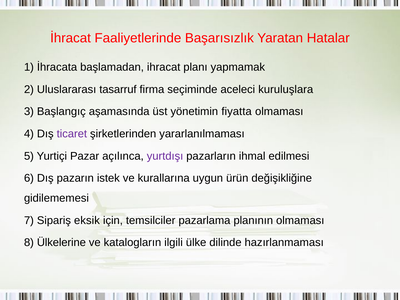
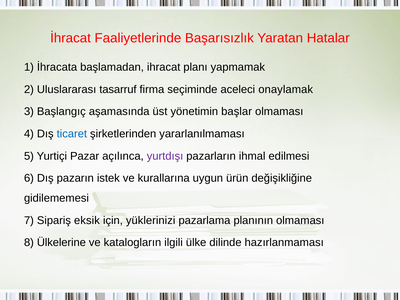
kuruluşlara: kuruluşlara -> onaylamak
fiyatta: fiyatta -> başlar
ticaret colour: purple -> blue
temsilciler: temsilciler -> yüklerinizi
